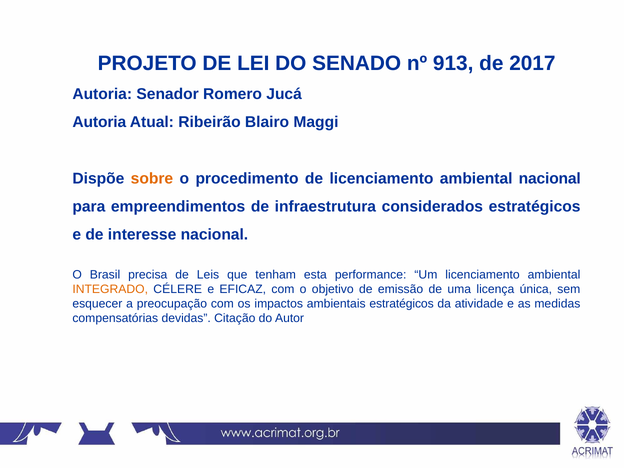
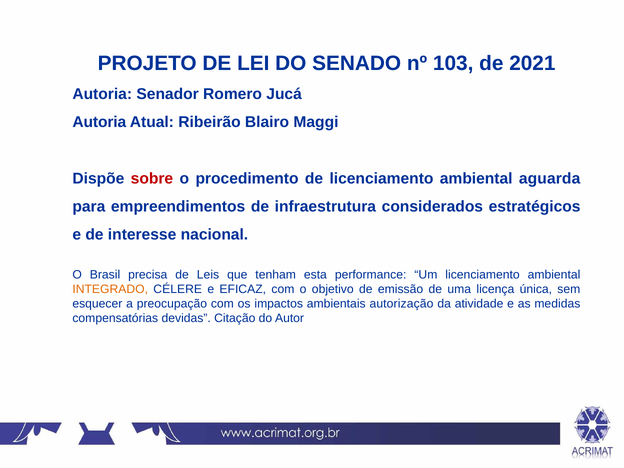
913: 913 -> 103
2017: 2017 -> 2021
sobre colour: orange -> red
ambiental nacional: nacional -> aguarda
ambientais estratégicos: estratégicos -> autorização
